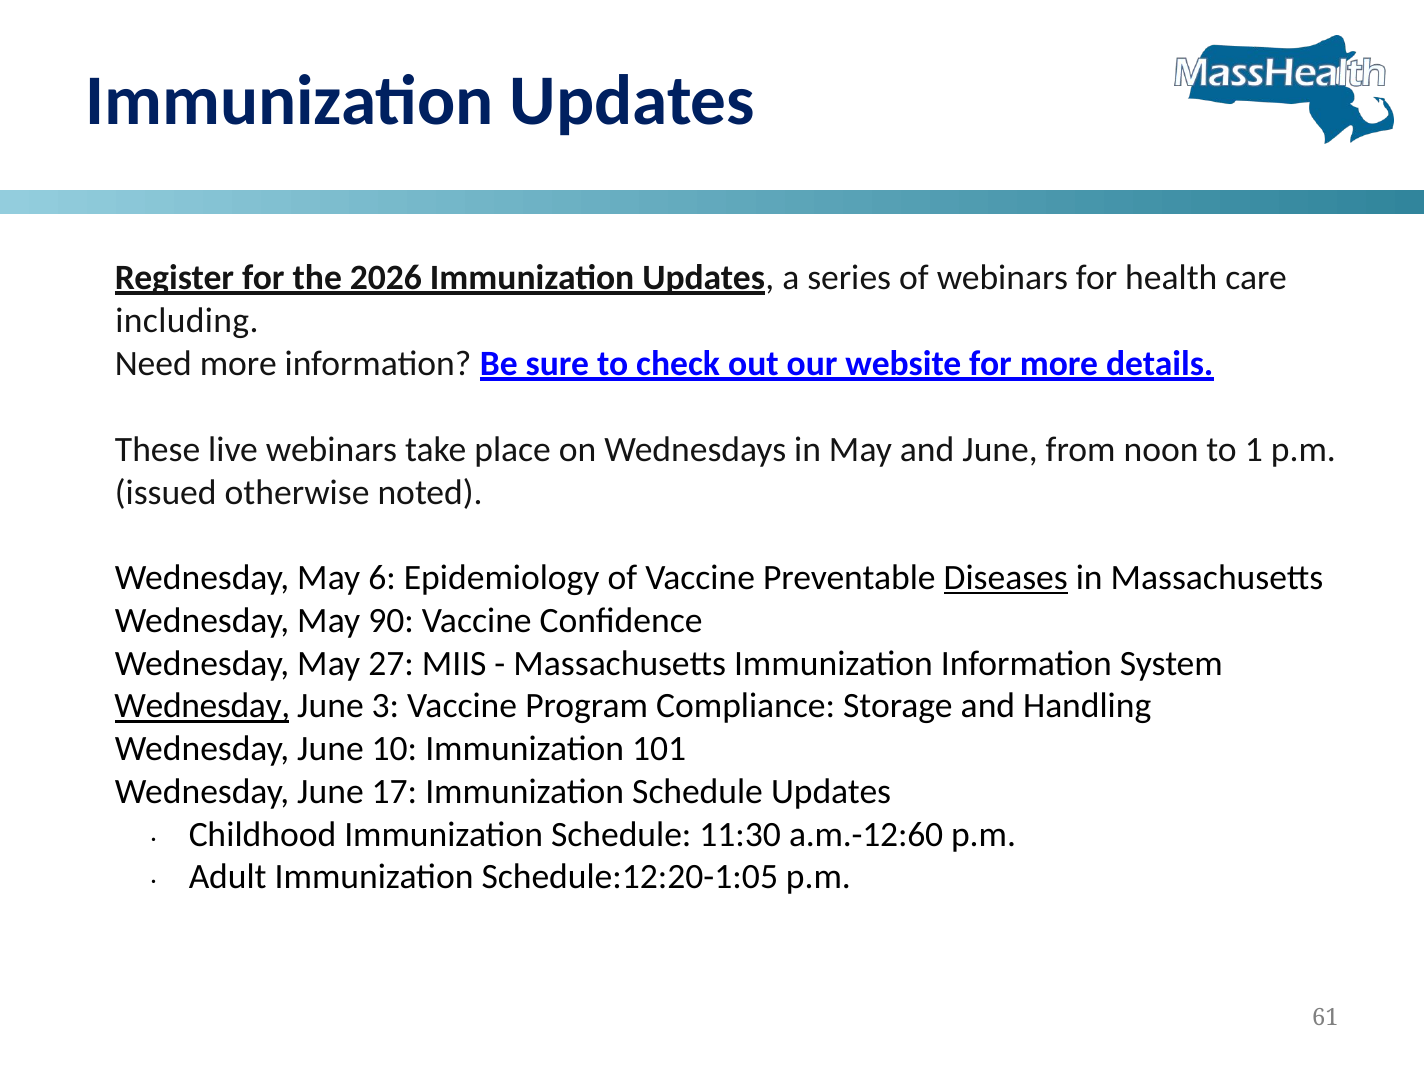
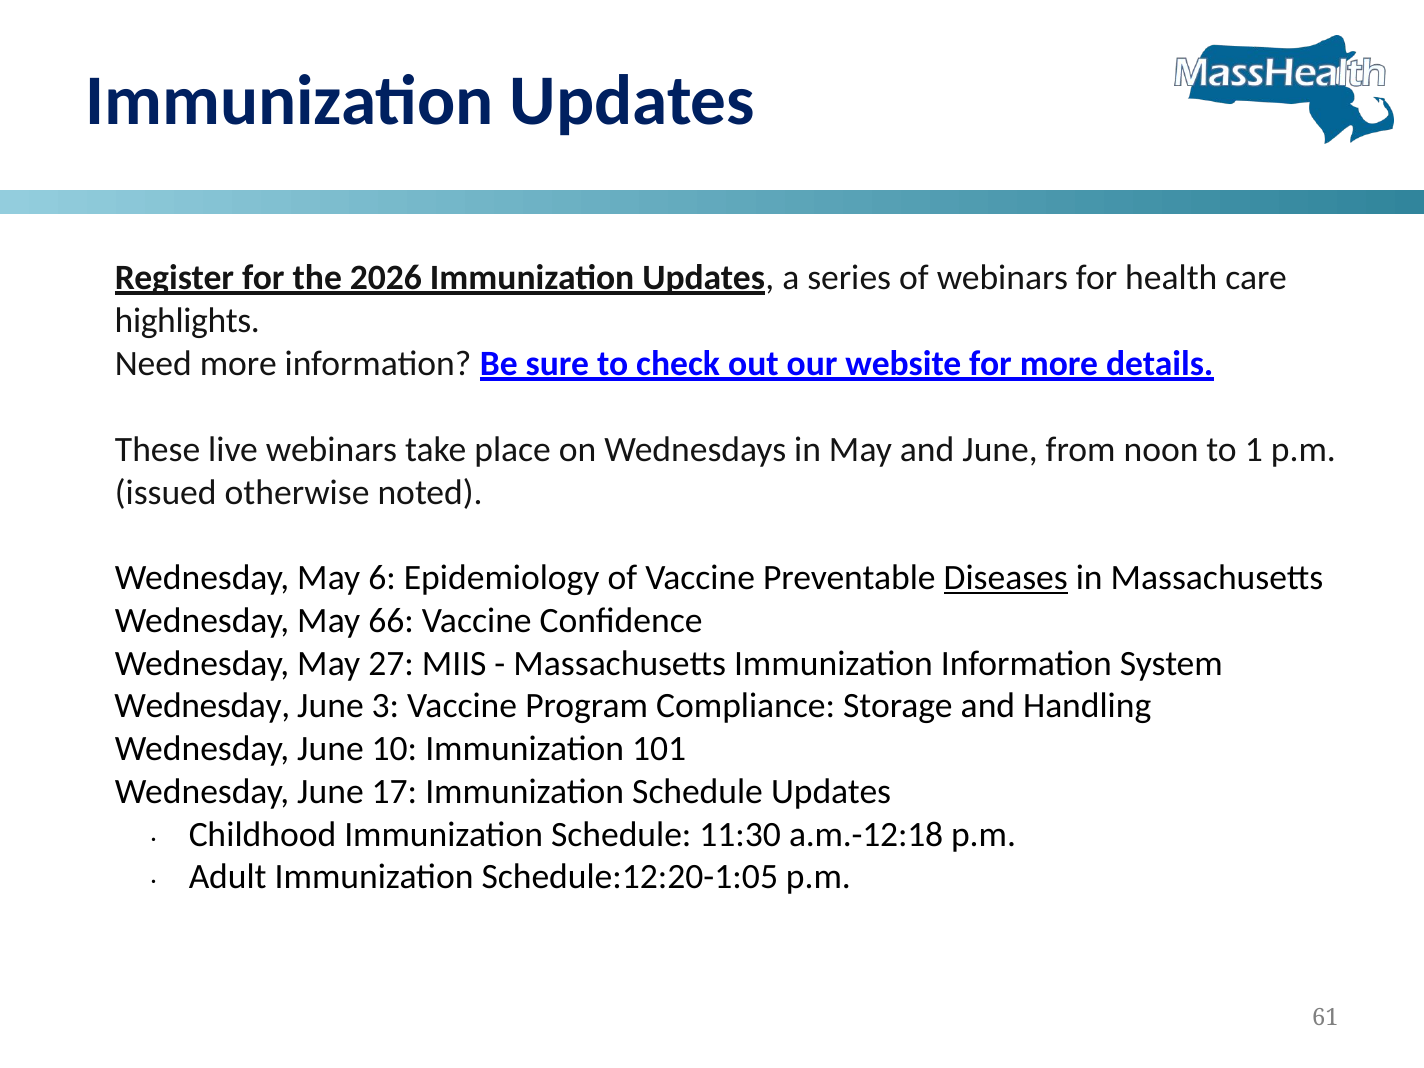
including: including -> highlights
90: 90 -> 66
Wednesday at (202, 706) underline: present -> none
a.m.-12:60: a.m.-12:60 -> a.m.-12:18
